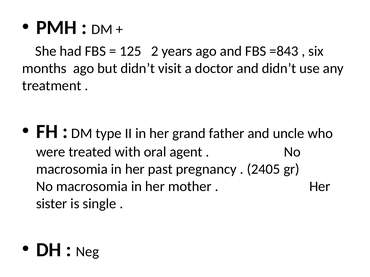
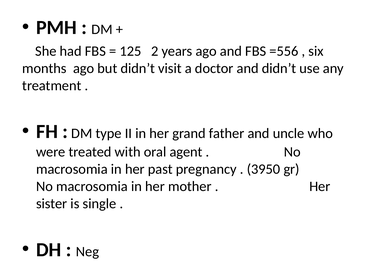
=843: =843 -> =556
2405: 2405 -> 3950
